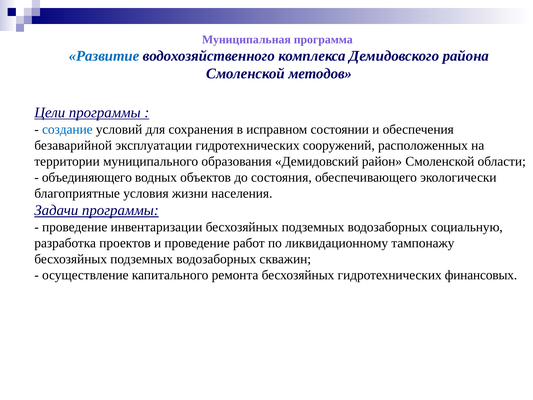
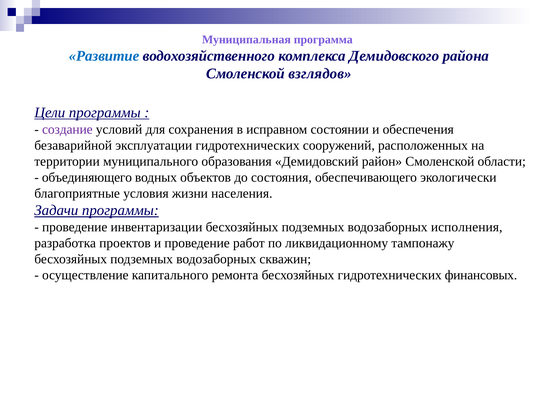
методов: методов -> взглядов
создание colour: blue -> purple
социальную: социальную -> исполнения
